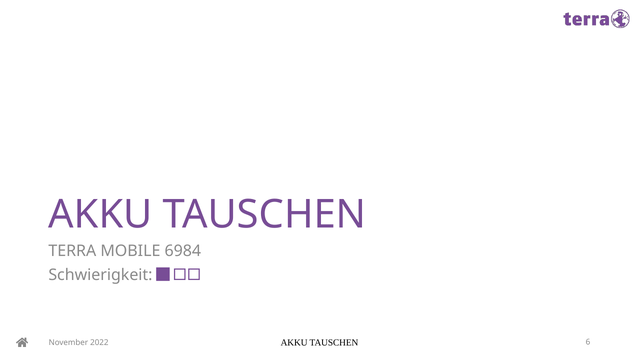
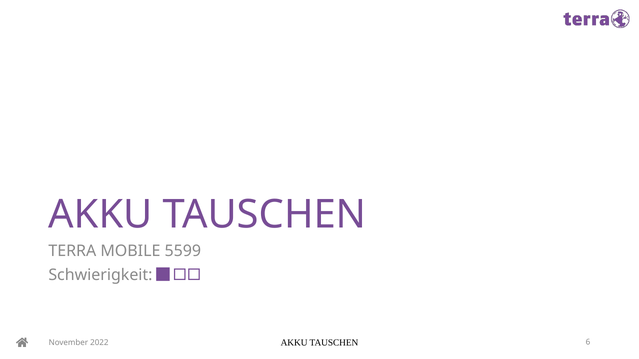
6984: 6984 -> 5599
